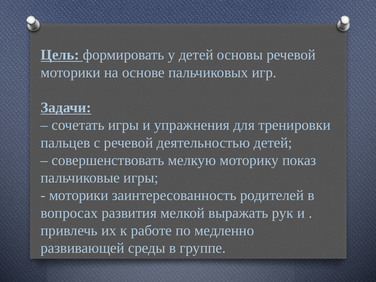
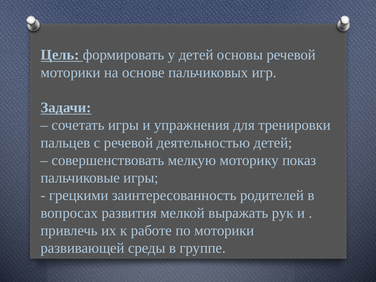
моторики at (79, 195): моторики -> грецкими
по медленно: медленно -> моторики
